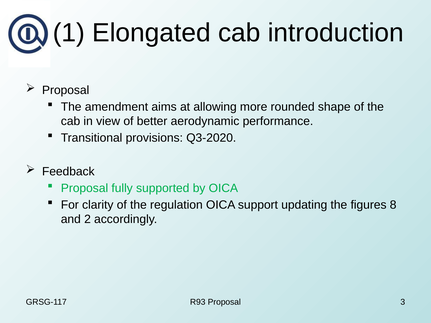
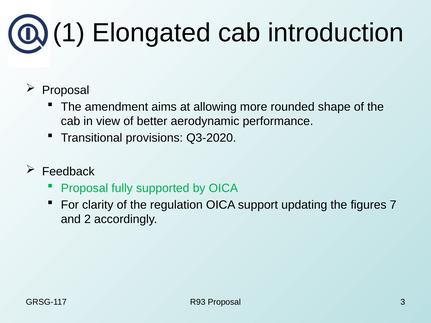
8: 8 -> 7
